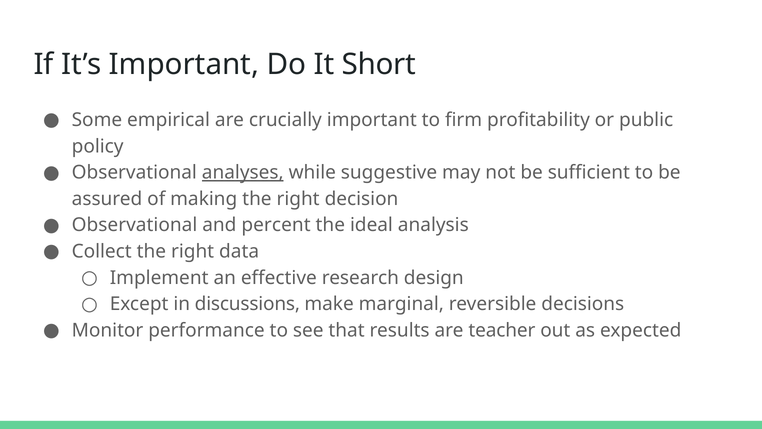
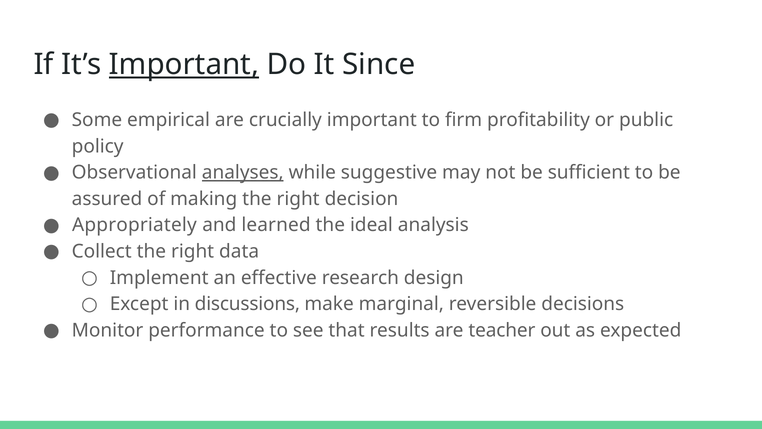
Important at (184, 65) underline: none -> present
Short: Short -> Since
Observational at (135, 225): Observational -> Appropriately
percent: percent -> learned
